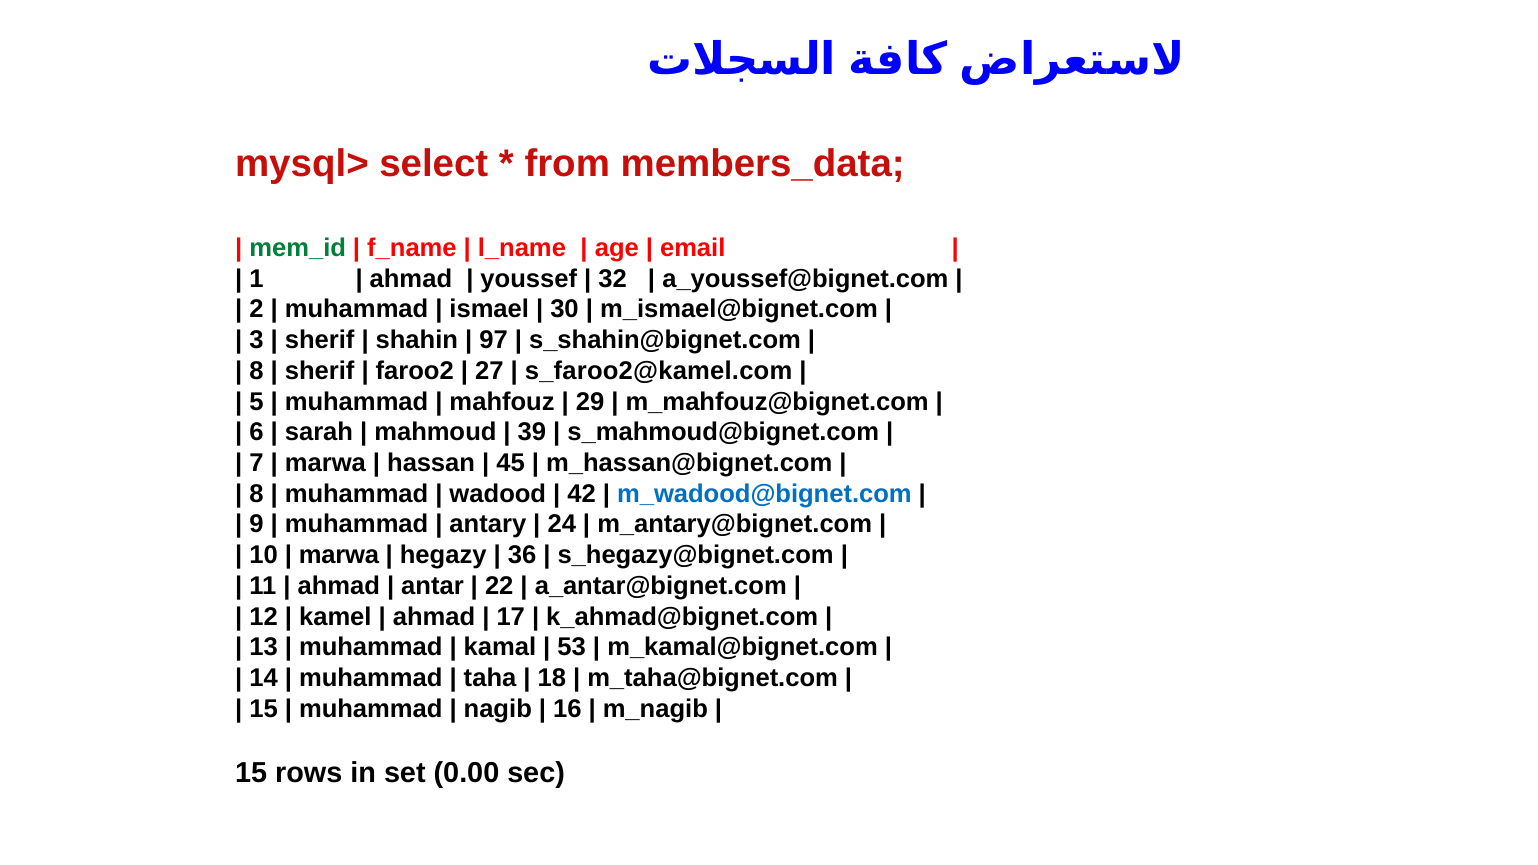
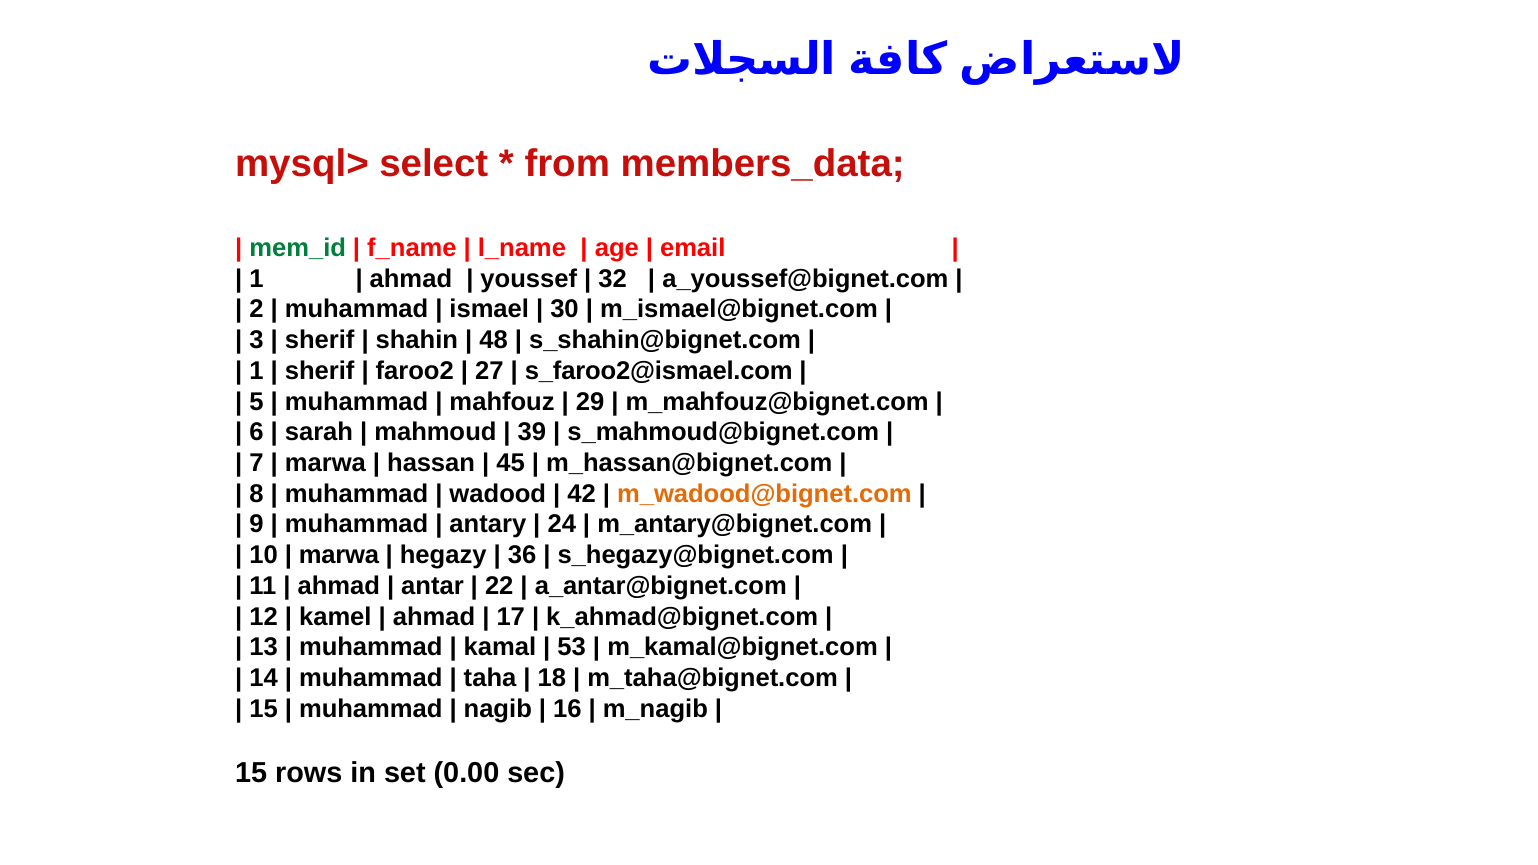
97: 97 -> 48
8 at (257, 371): 8 -> 1
s_faroo2@kamel.com: s_faroo2@kamel.com -> s_faroo2@ismael.com
m_wadood@bignet.com colour: blue -> orange
